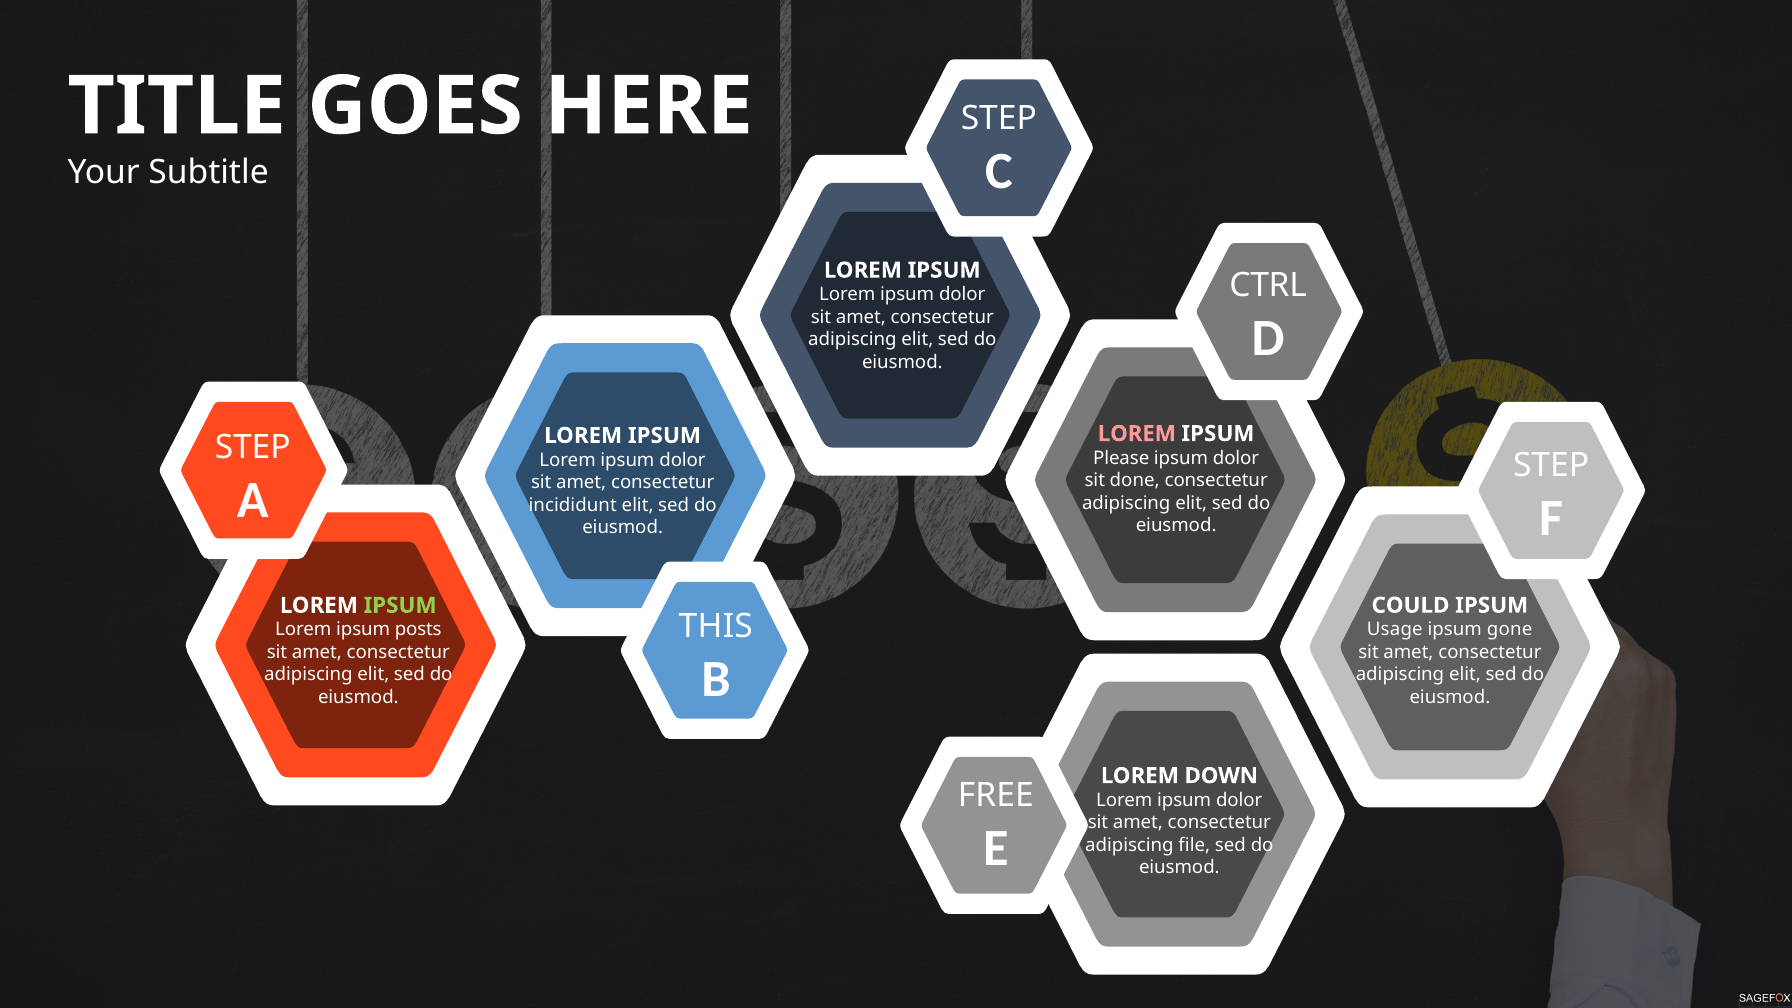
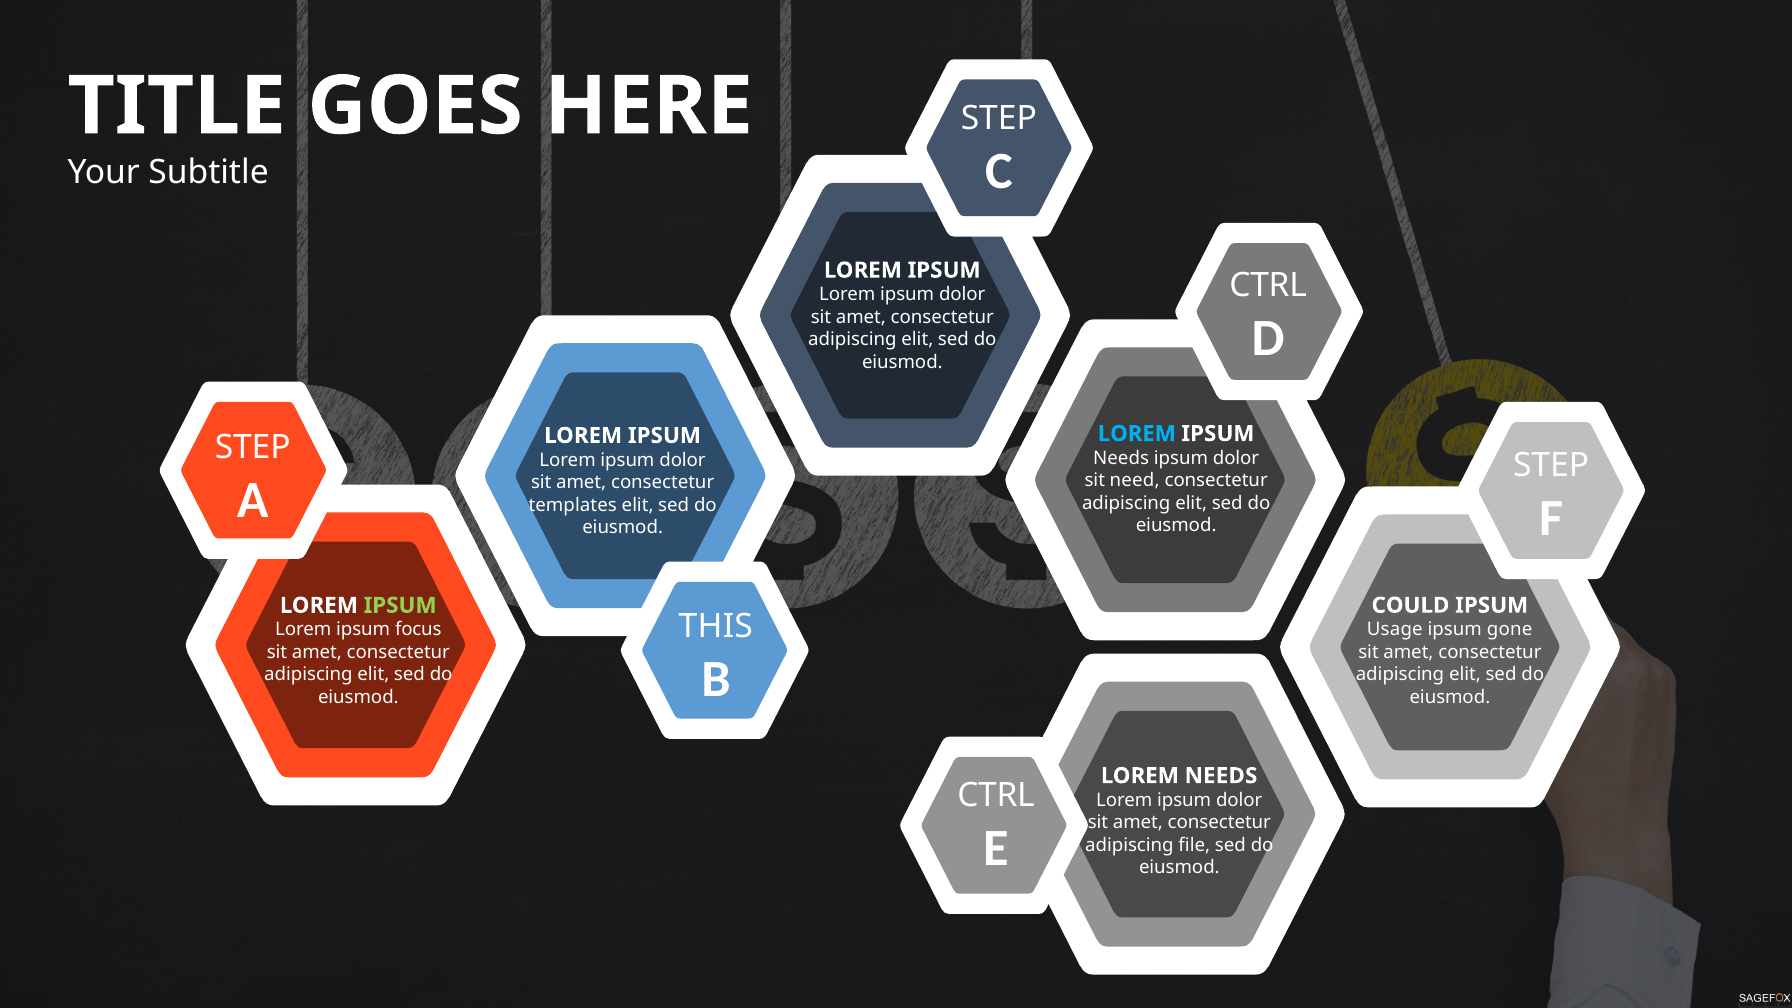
LOREM at (1137, 434) colour: pink -> light blue
Please at (1121, 458): Please -> Needs
done: done -> need
incididunt: incididunt -> templates
posts: posts -> focus
LOREM DOWN: DOWN -> NEEDS
FREE at (996, 796): FREE -> CTRL
